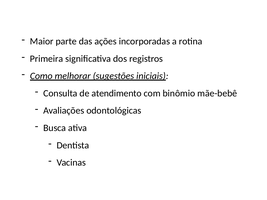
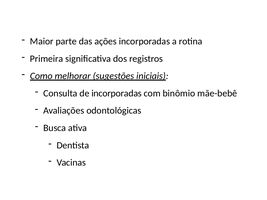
de atendimento: atendimento -> incorporadas
